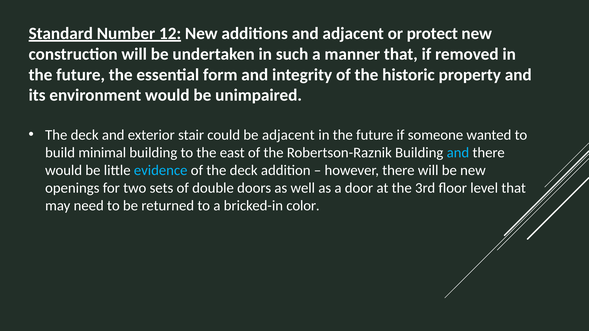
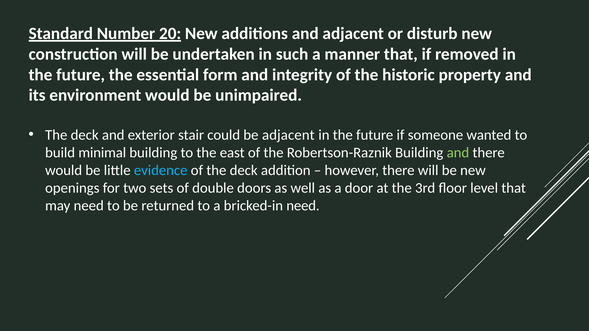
12: 12 -> 20
protect: protect -> disturb
and at (458, 153) colour: light blue -> light green
bricked-in color: color -> need
